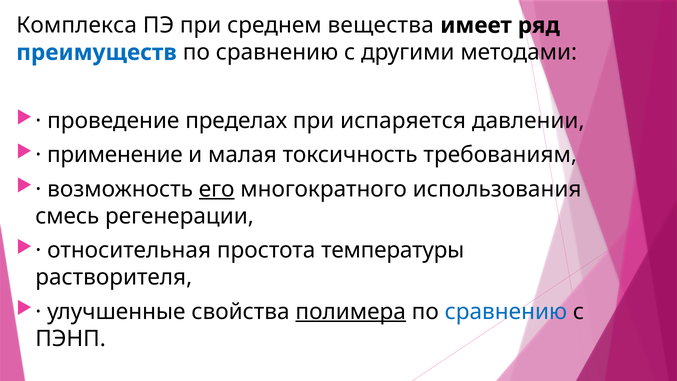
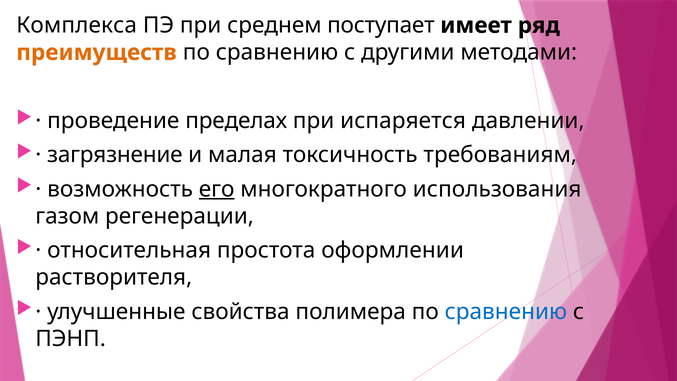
вещества: вещества -> поступает
преимуществ colour: blue -> orange
применение: применение -> загрязнение
смесь: смесь -> газом
температуры: температуры -> оформлении
полимера underline: present -> none
